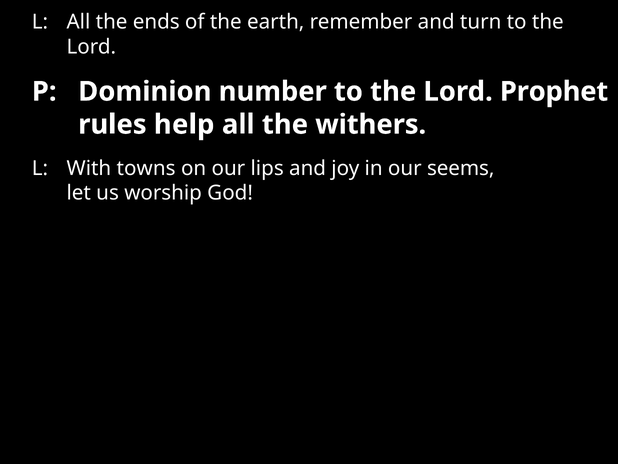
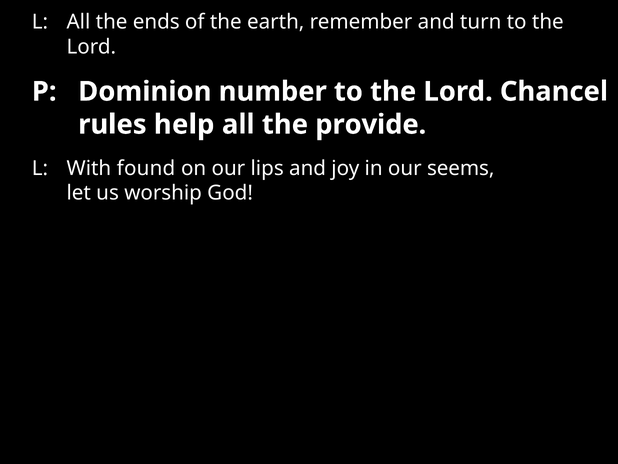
Prophet: Prophet -> Chancel
withers: withers -> provide
towns: towns -> found
